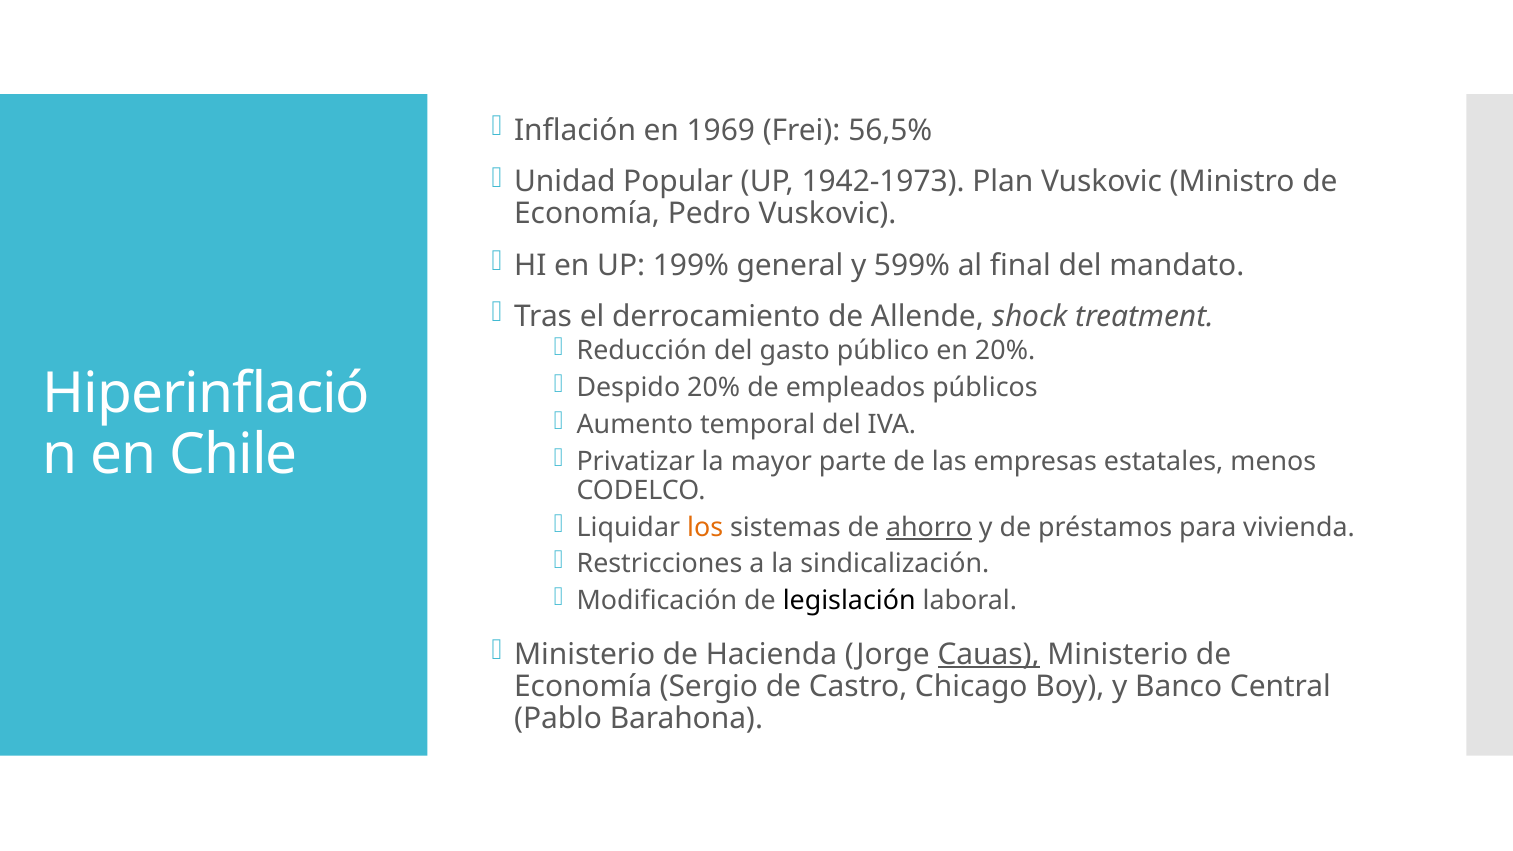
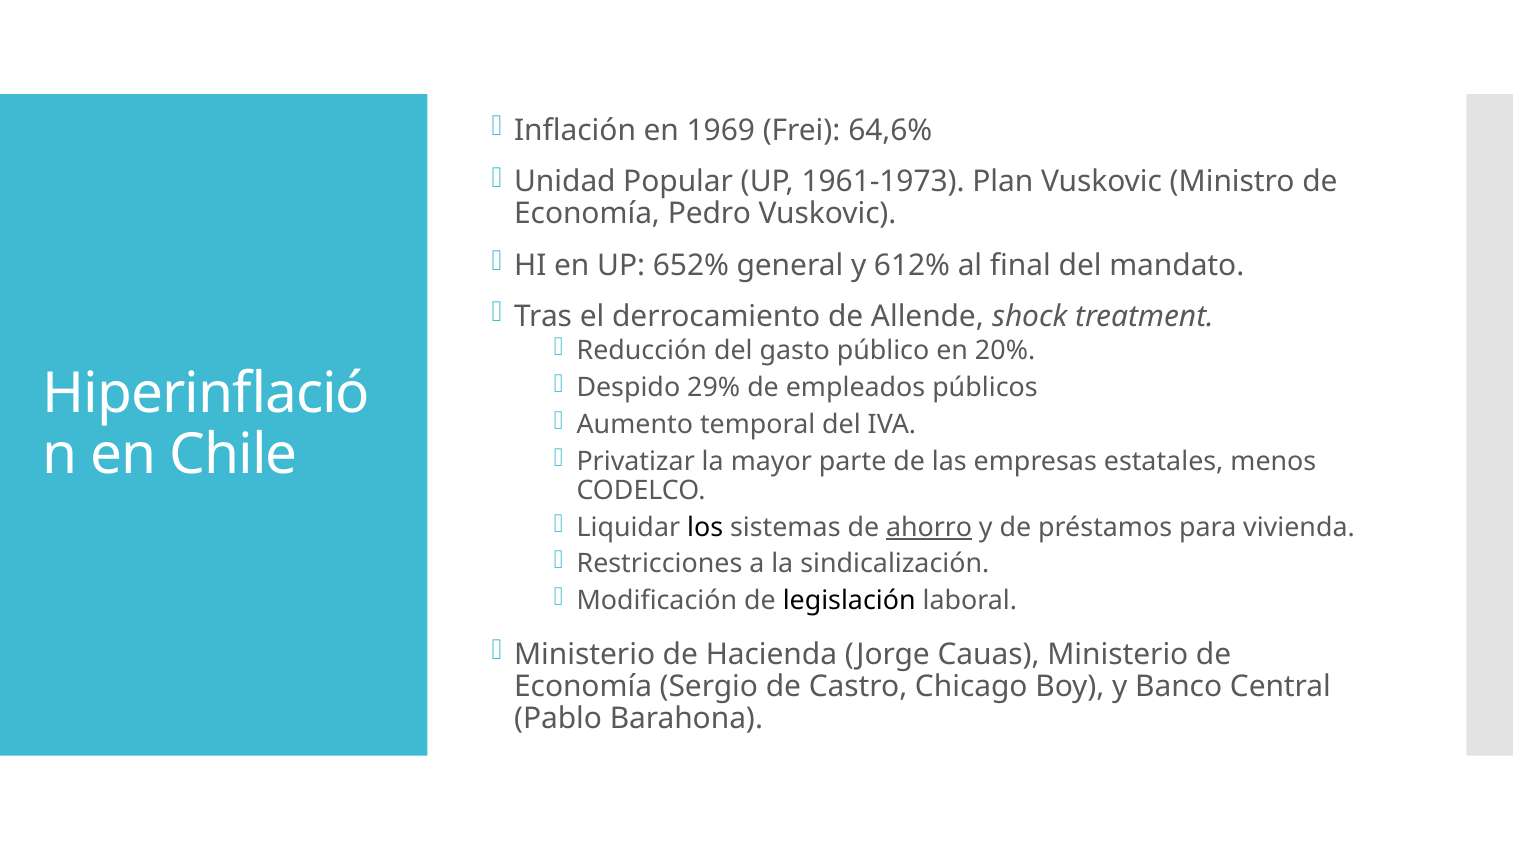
56,5%: 56,5% -> 64,6%
1942-1973: 1942-1973 -> 1961-1973
199%: 199% -> 652%
599%: 599% -> 612%
Despido 20%: 20% -> 29%
los colour: orange -> black
Cauas underline: present -> none
